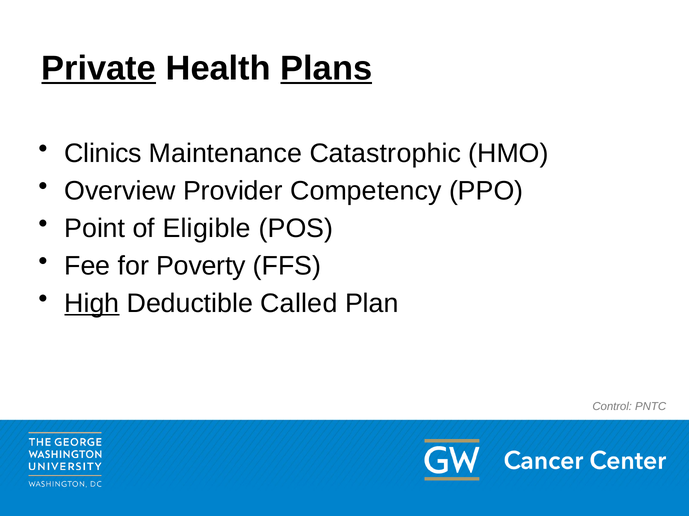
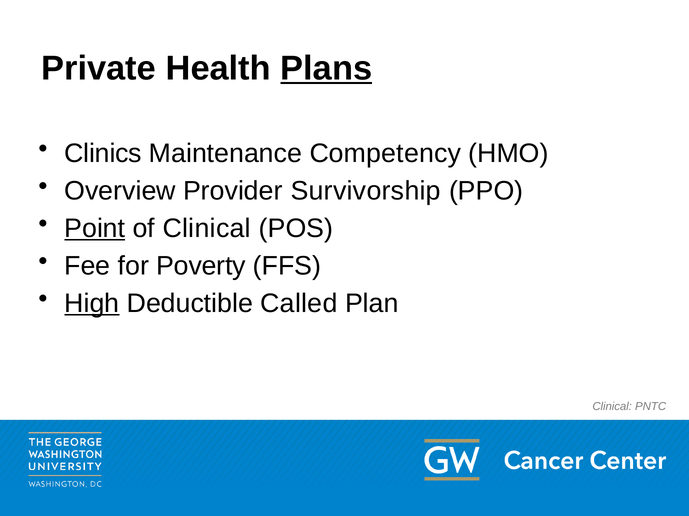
Private underline: present -> none
Catastrophic: Catastrophic -> Competency
Competency: Competency -> Survivorship
Point underline: none -> present
of Eligible: Eligible -> Clinical
Control at (612, 407): Control -> Clinical
